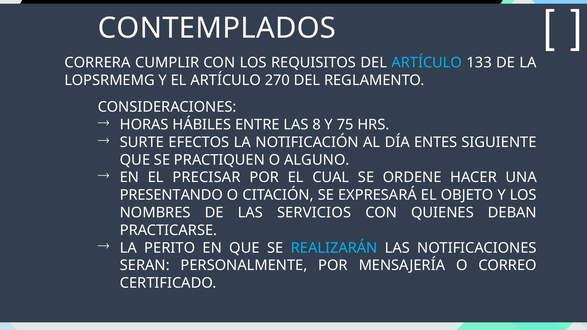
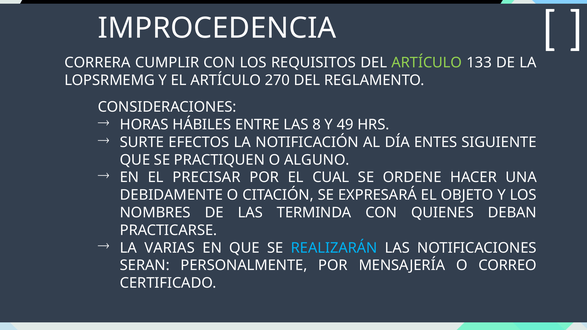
CONTEMPLADOS: CONTEMPLADOS -> IMPROCEDENCIA
ARTÍCULO at (427, 63) colour: light blue -> light green
75: 75 -> 49
PRESENTANDO: PRESENTANDO -> DEBIDAMENTE
SERVICIOS: SERVICIOS -> TERMINDA
PERITO: PERITO -> VARIAS
